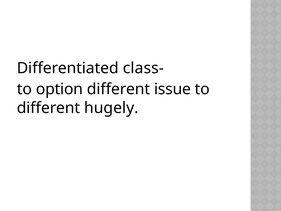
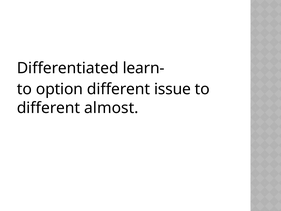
class-: class- -> learn-
hugely: hugely -> almost
